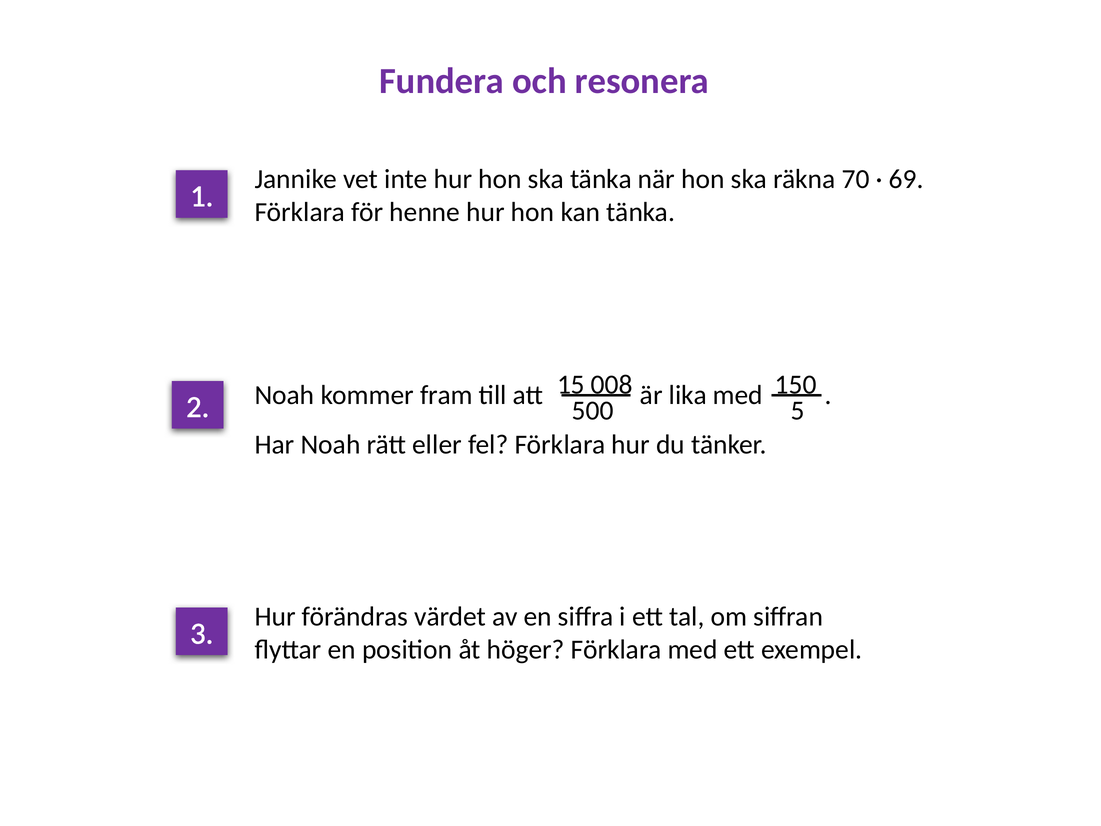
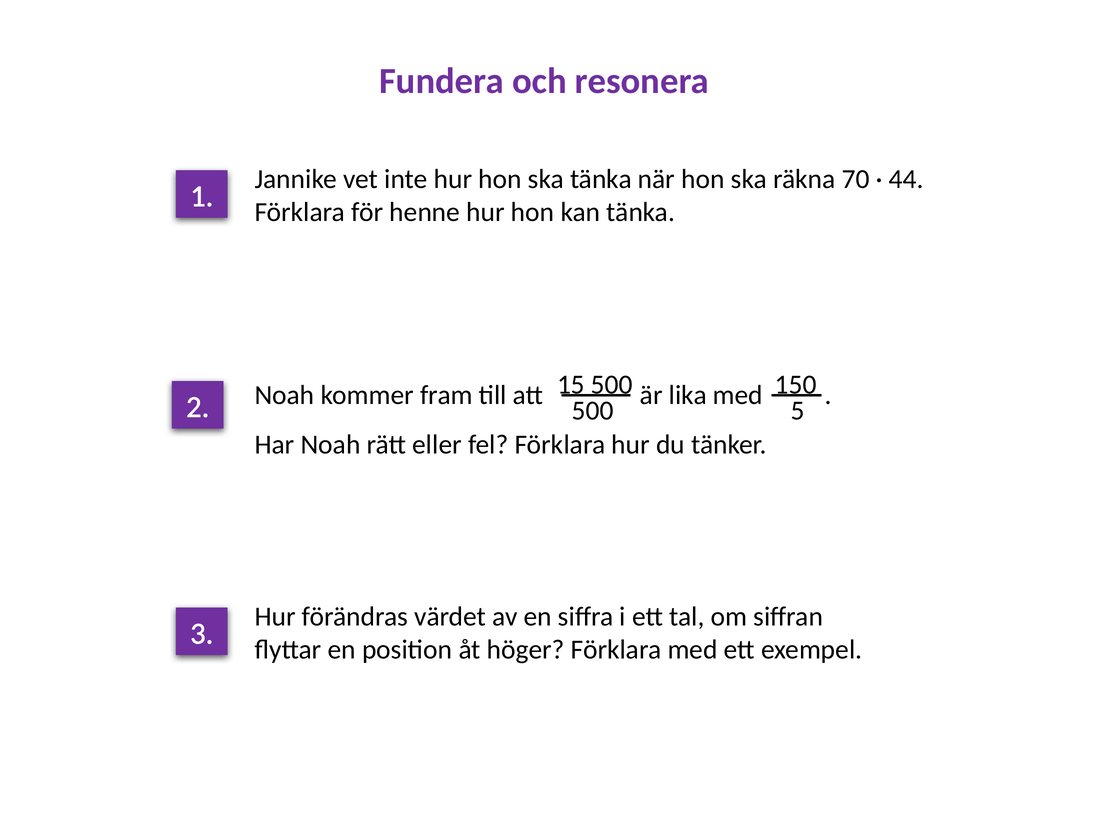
69: 69 -> 44
15 008: 008 -> 500
